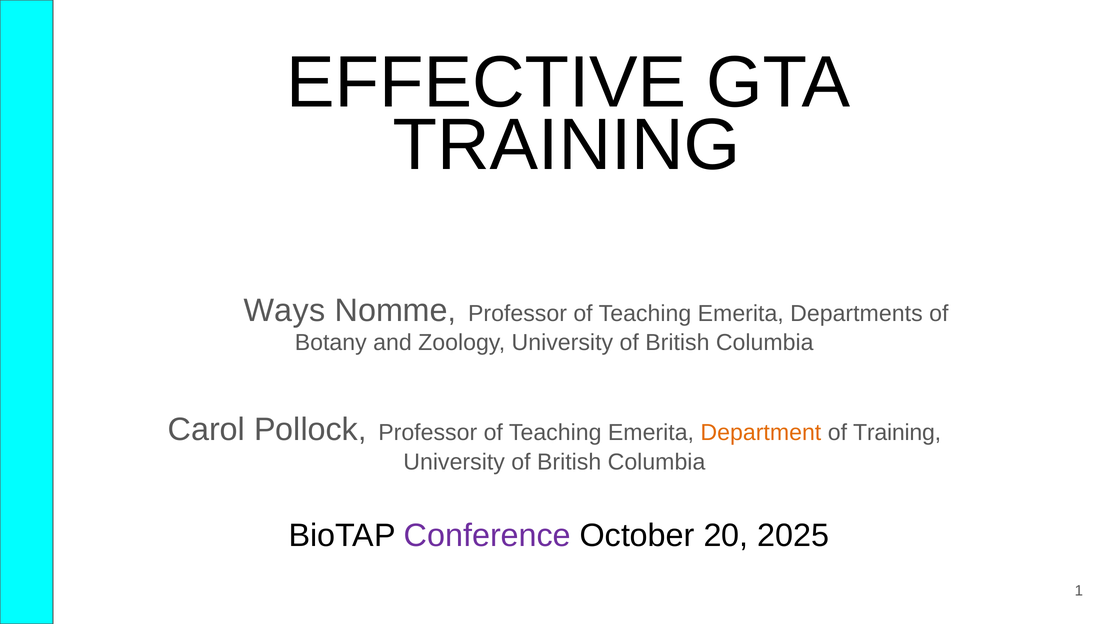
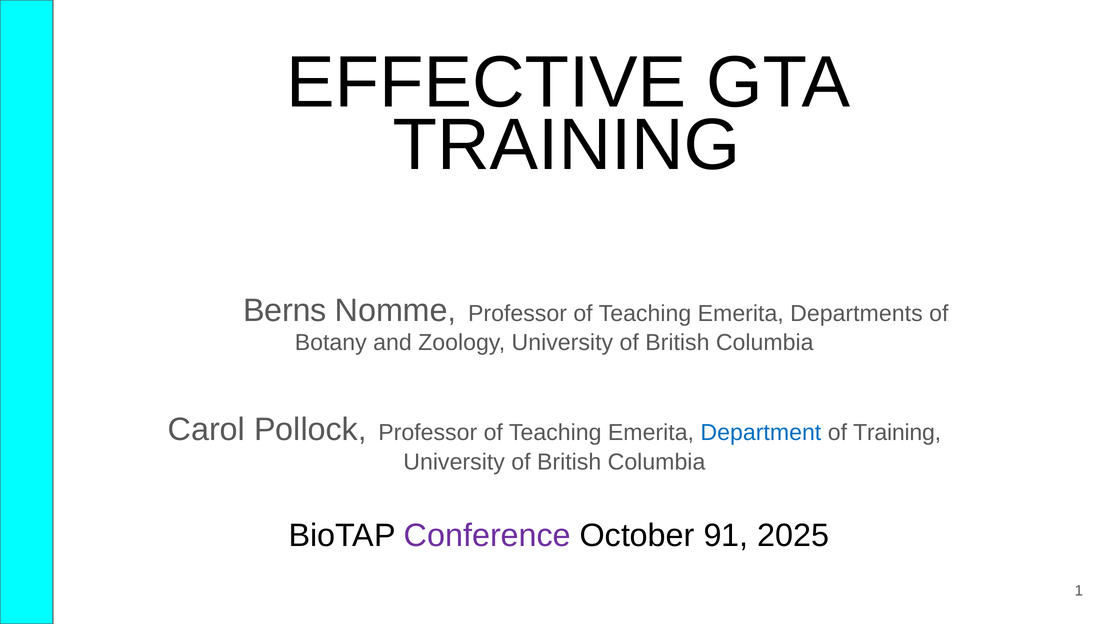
Ways: Ways -> Berns
Department colour: orange -> blue
20: 20 -> 91
